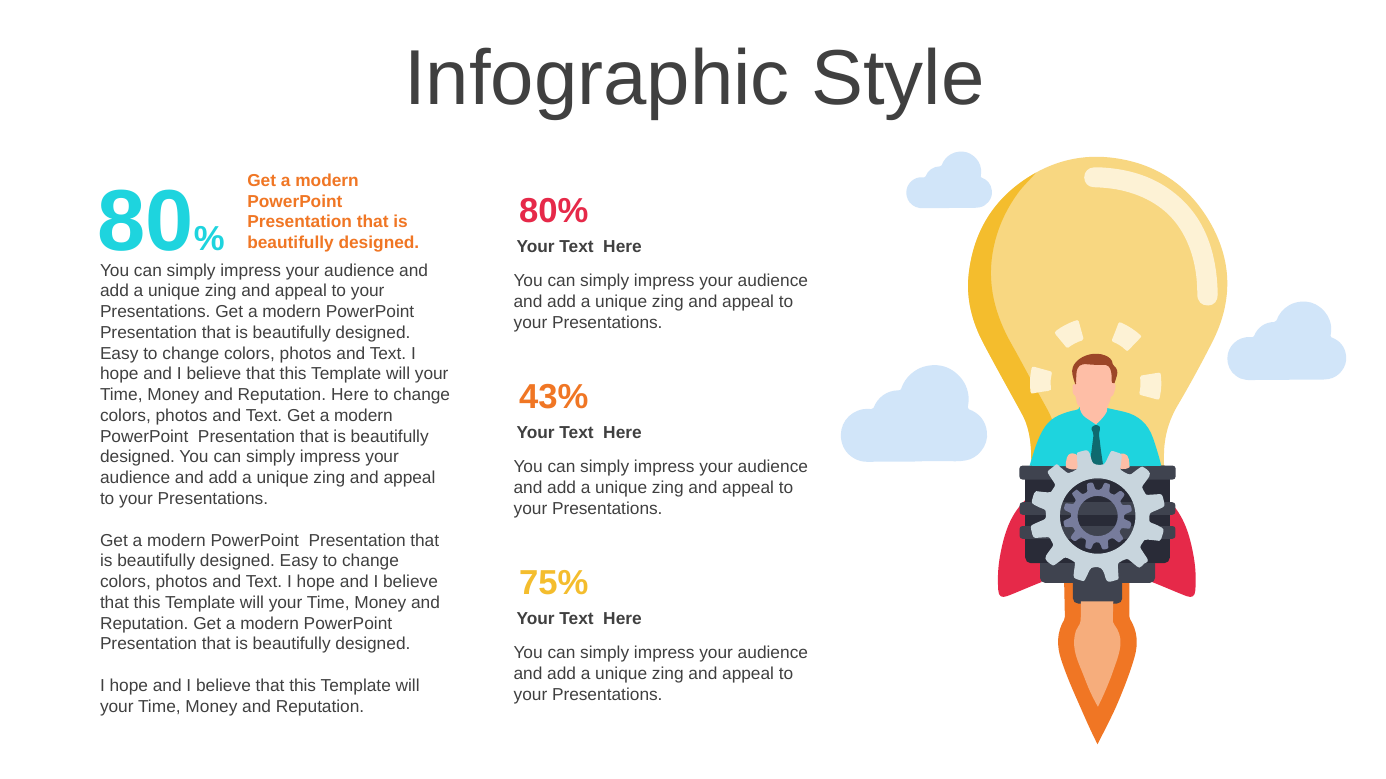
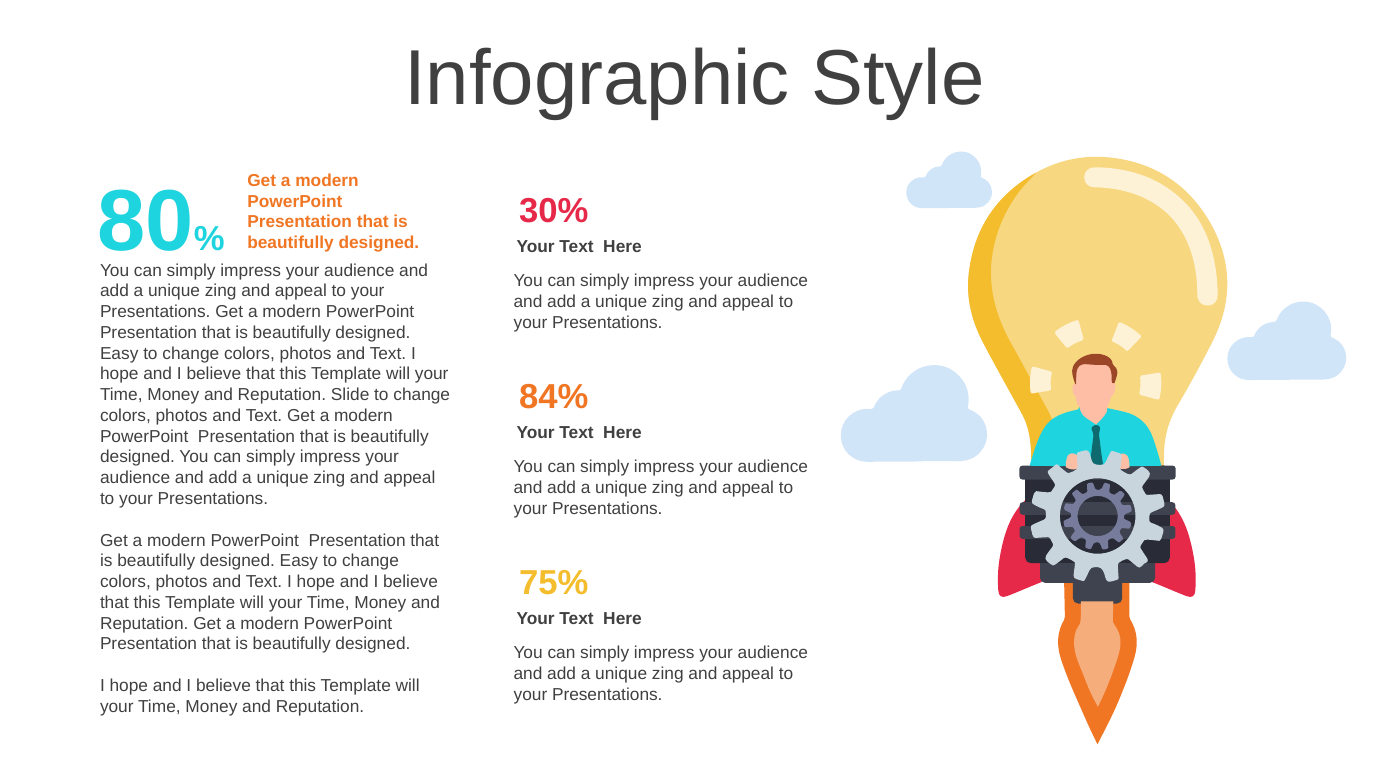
80%: 80% -> 30%
43%: 43% -> 84%
Reputation Here: Here -> Slide
